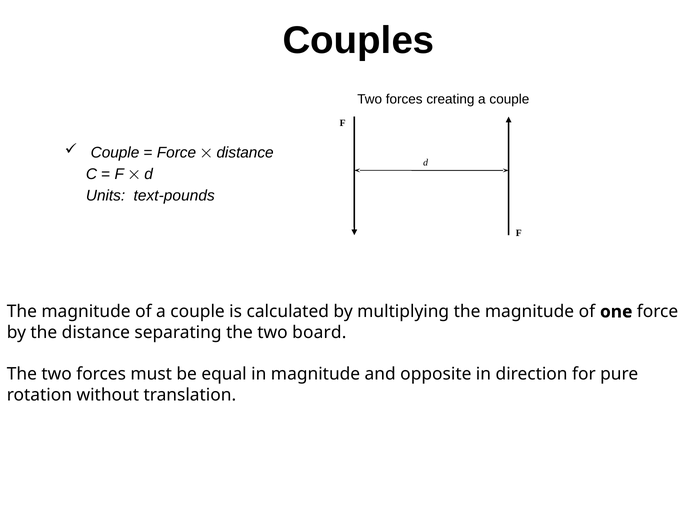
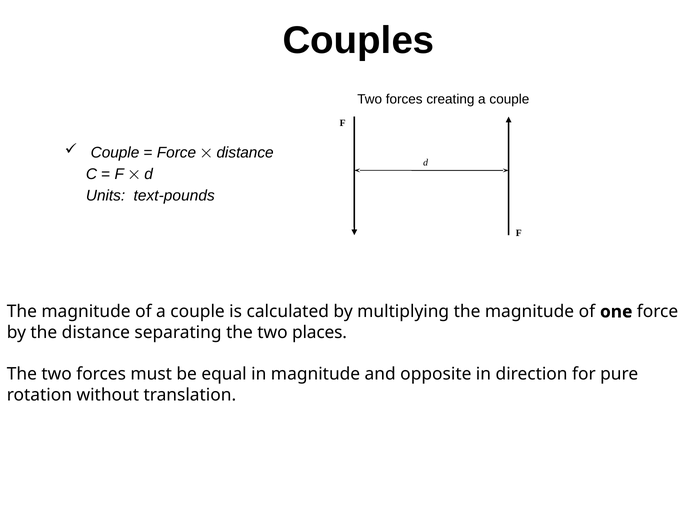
board: board -> places
